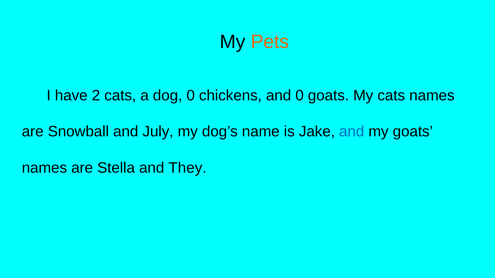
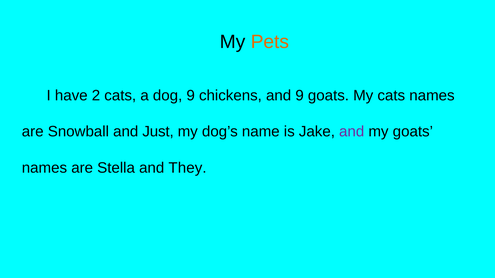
dog 0: 0 -> 9
and 0: 0 -> 9
July: July -> Just
and at (352, 132) colour: blue -> purple
